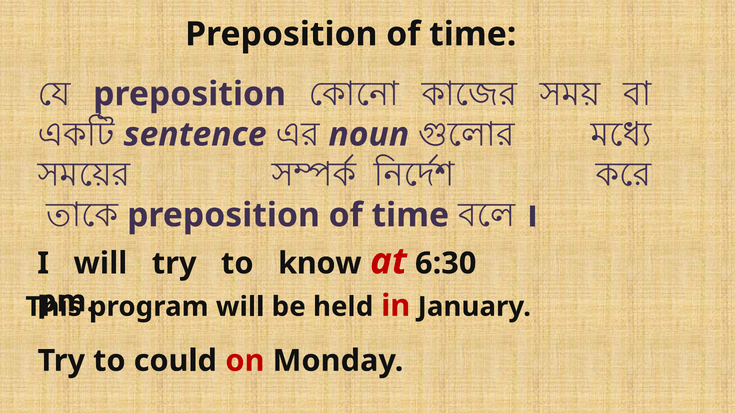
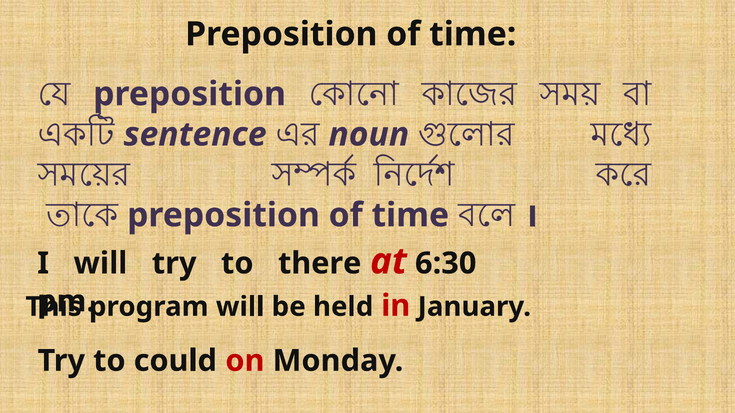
know: know -> there
